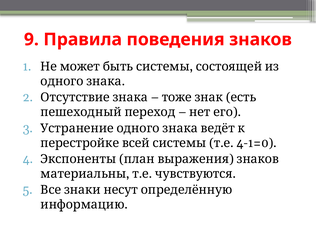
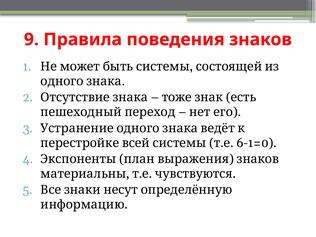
4-1=0: 4-1=0 -> 6-1=0
